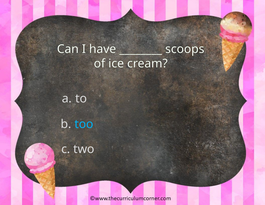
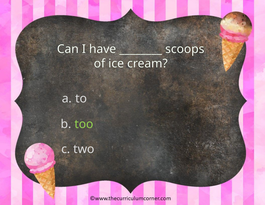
too colour: light blue -> light green
